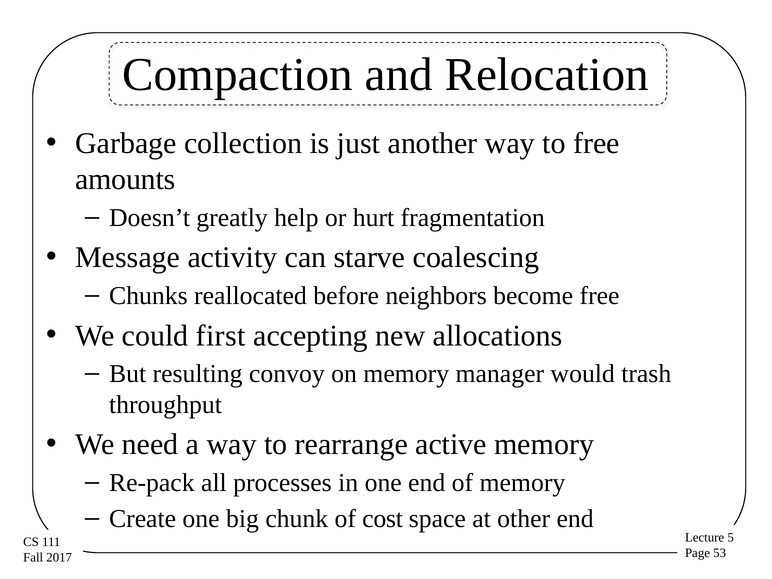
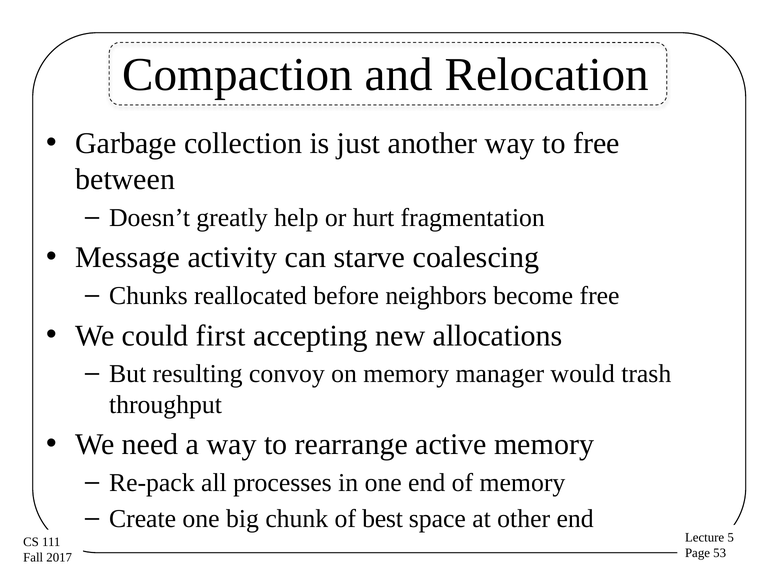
amounts: amounts -> between
cost: cost -> best
